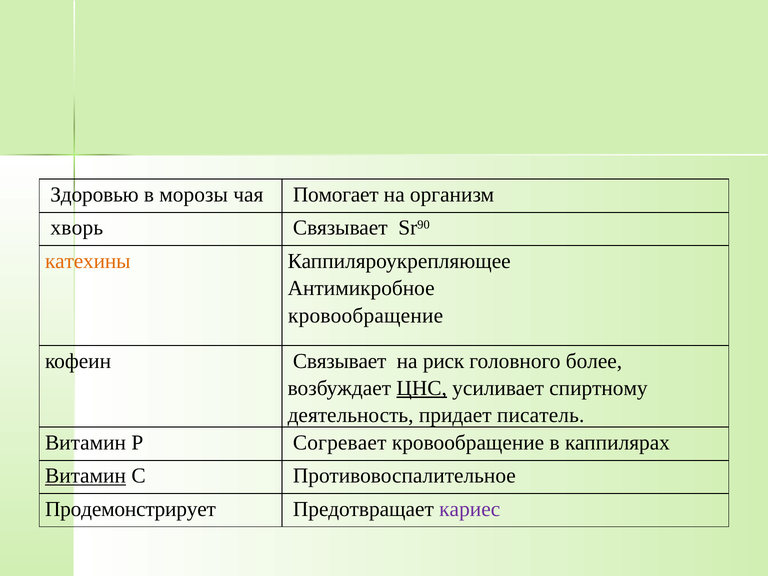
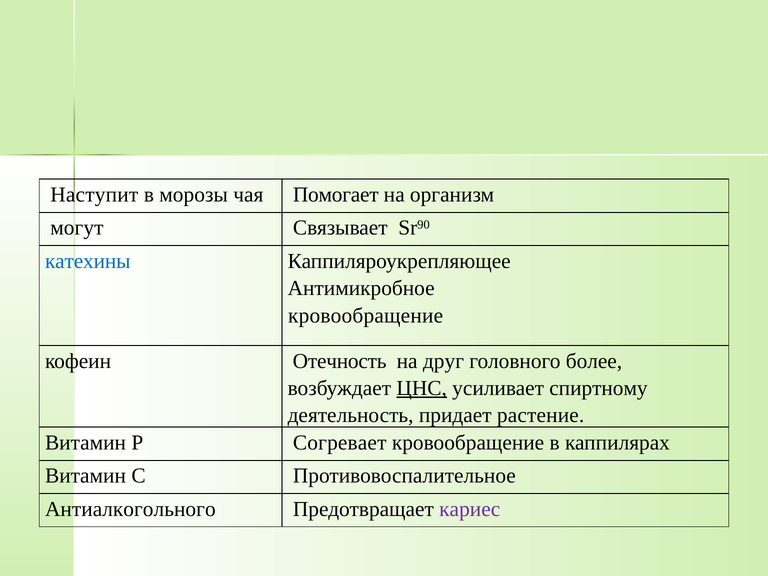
Здоровью: Здоровью -> Наступит
хворь: хворь -> могут
катехины colour: orange -> blue
кофеин Связывает: Связывает -> Отечность
риск: риск -> друг
писатель: писатель -> растение
Витамин at (86, 476) underline: present -> none
Продемонстрирует: Продемонстрирует -> Антиалкогольного
